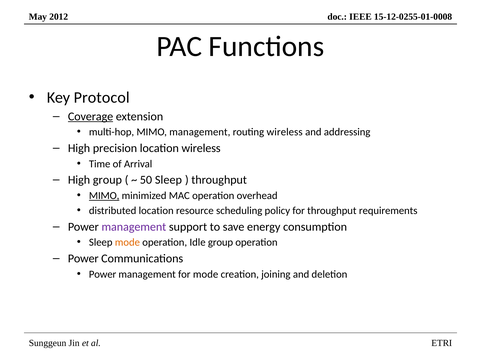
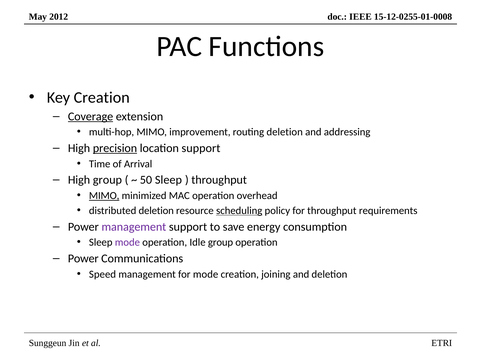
Key Protocol: Protocol -> Creation
MIMO management: management -> improvement
routing wireless: wireless -> deletion
precision underline: none -> present
location wireless: wireless -> support
distributed location: location -> deletion
scheduling underline: none -> present
mode at (127, 242) colour: orange -> purple
Power at (103, 274): Power -> Speed
